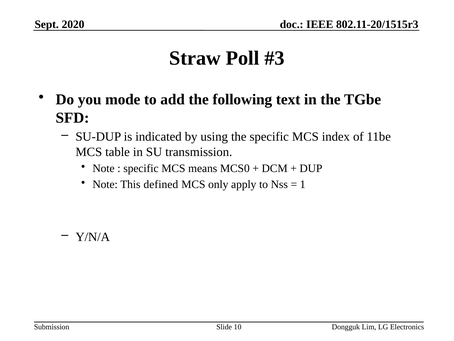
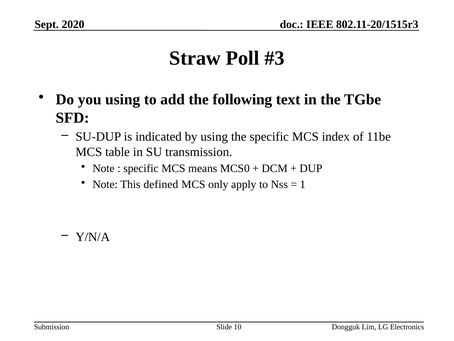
you mode: mode -> using
